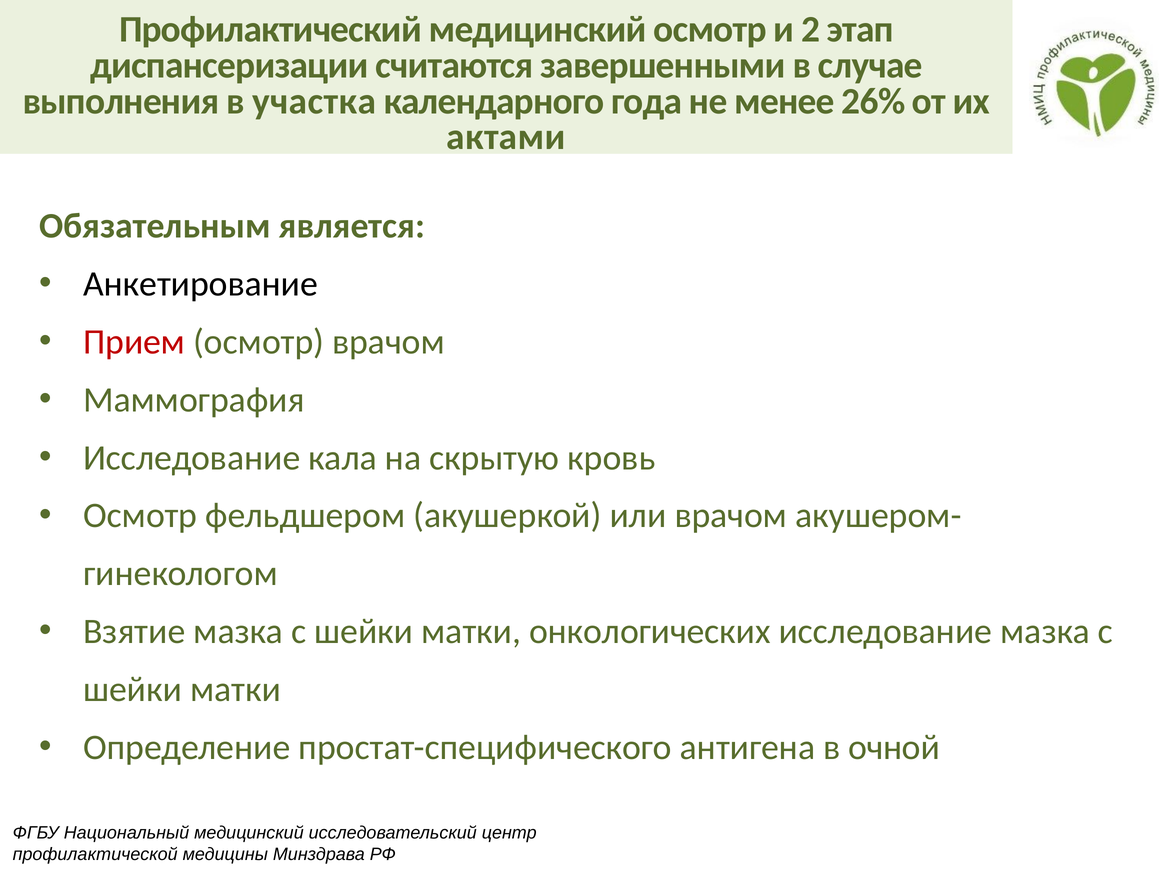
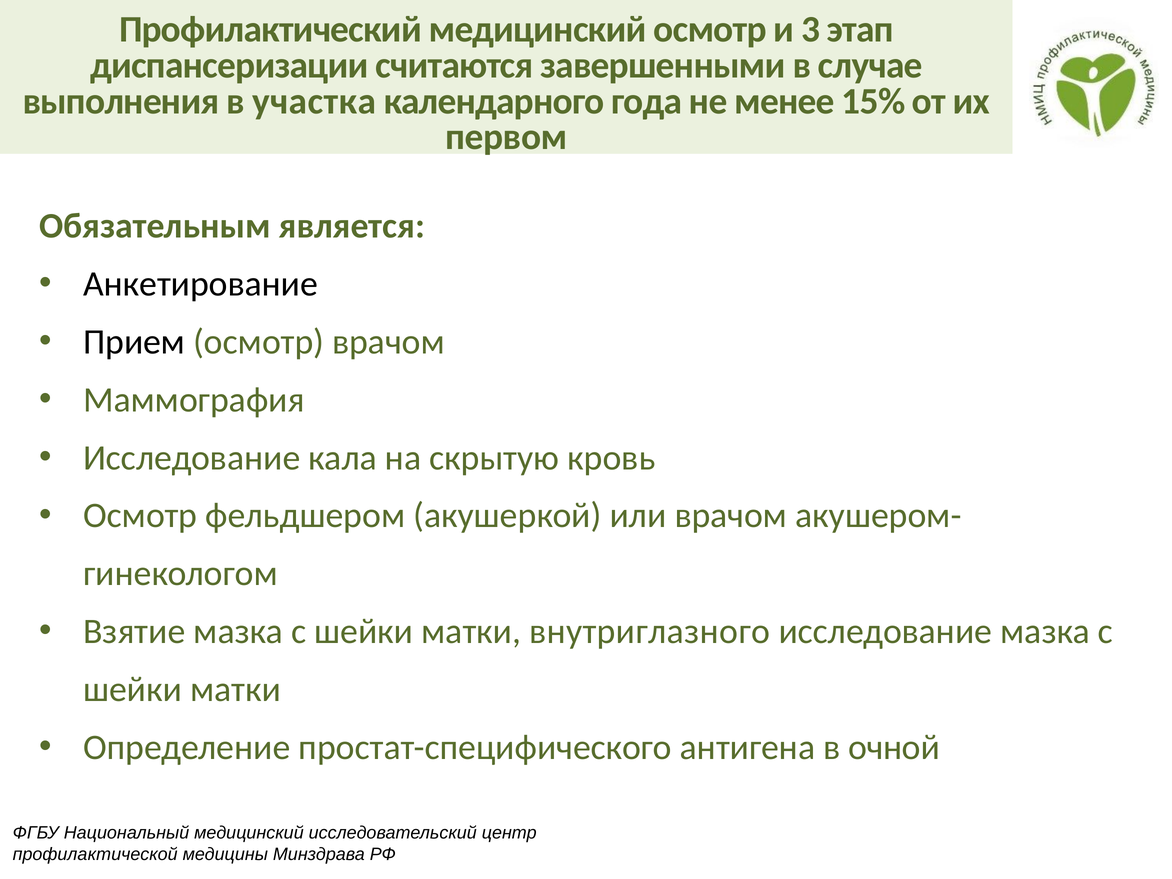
2: 2 -> 3
26%: 26% -> 15%
актами: актами -> первом
Прием colour: red -> black
онкологических: онкологических -> внутриглазного
